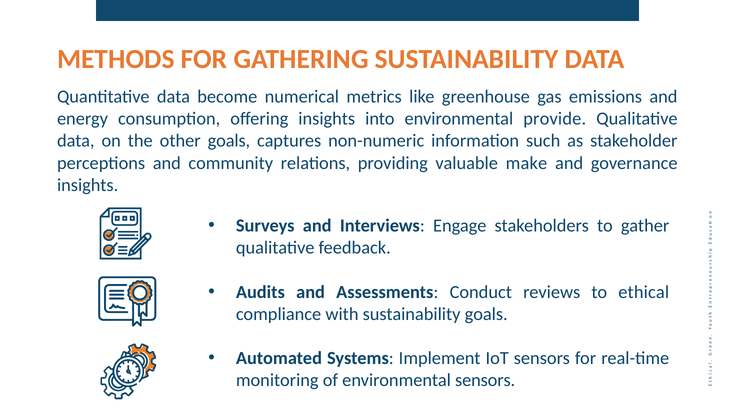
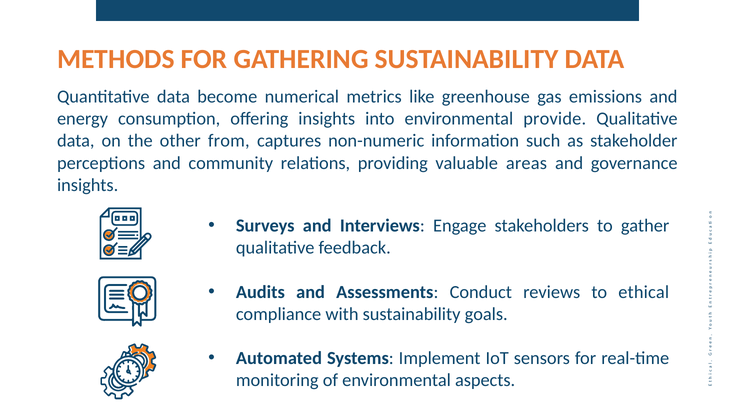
other goals: goals -> from
make: make -> areas
environmental sensors: sensors -> aspects
